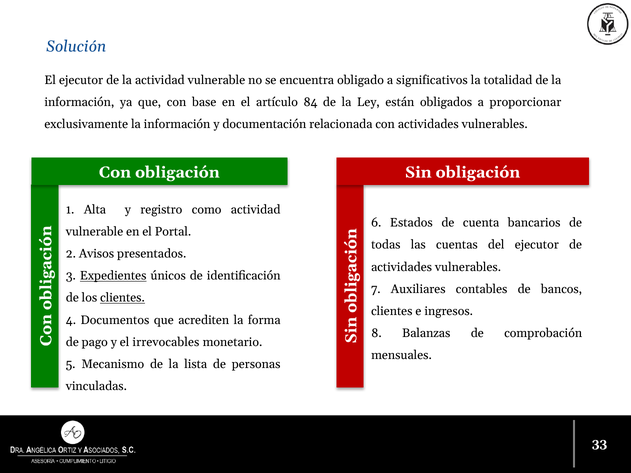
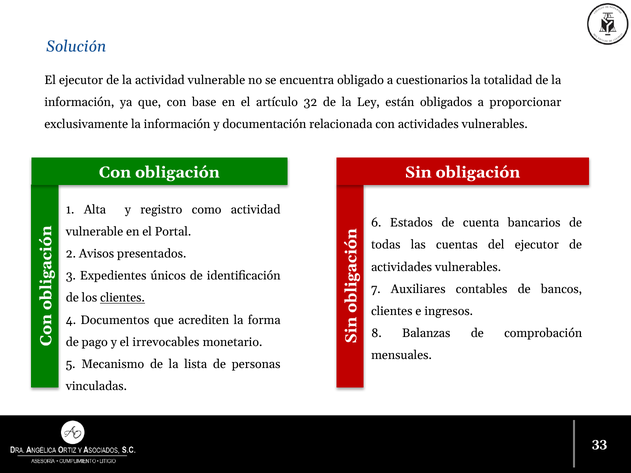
significativos: significativos -> cuestionarios
84: 84 -> 32
Expedientes underline: present -> none
